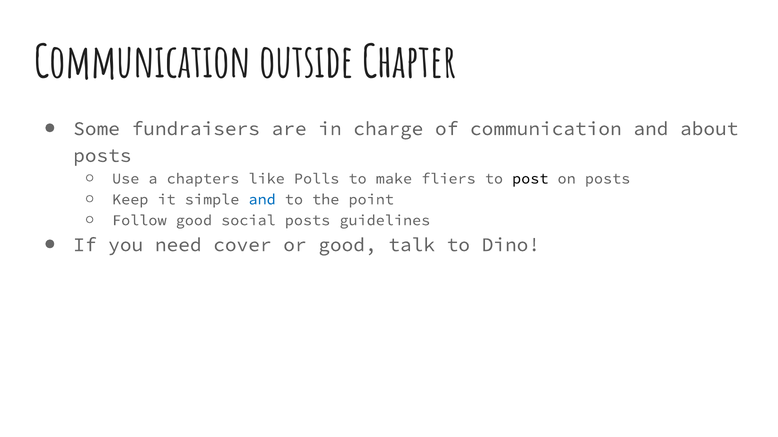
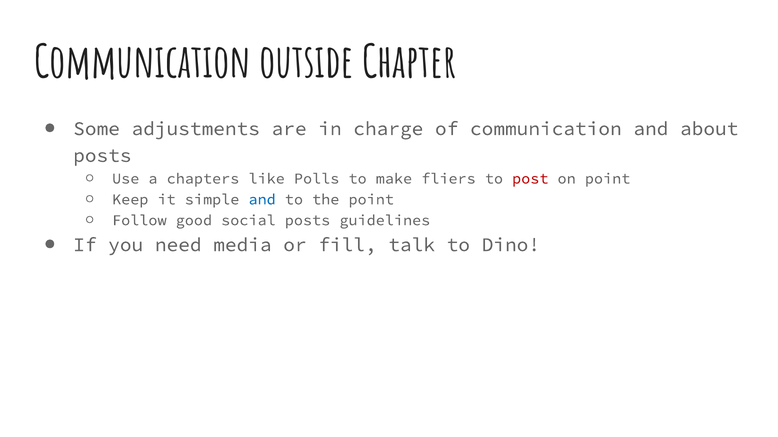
fundraisers: fundraisers -> adjustments
post colour: black -> red
on posts: posts -> point
cover: cover -> media
or good: good -> fill
